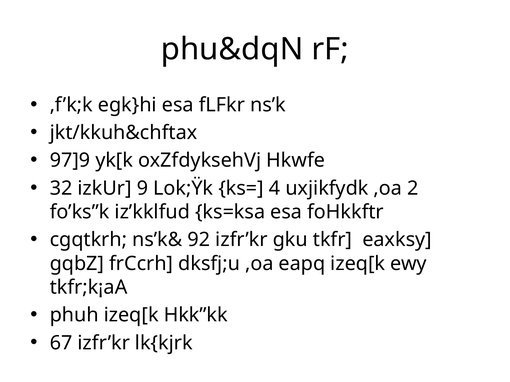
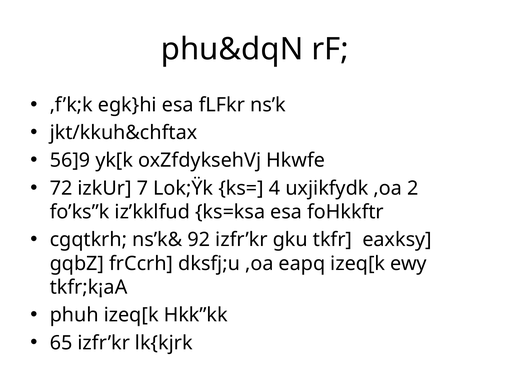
97]9: 97]9 -> 56]9
32: 32 -> 72
9: 9 -> 7
67: 67 -> 65
